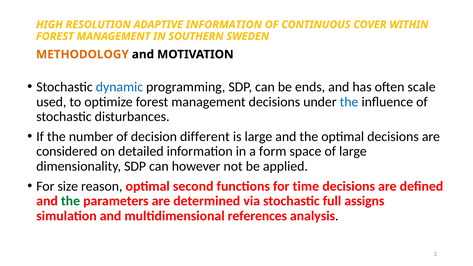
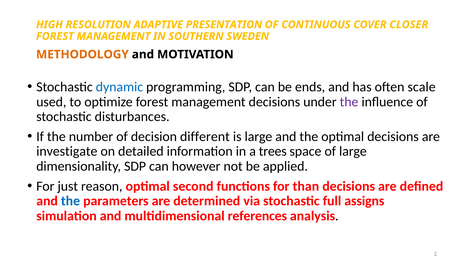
ADAPTIVE INFORMATION: INFORMATION -> PRESENTATION
WITHIN: WITHIN -> CLOSER
the at (349, 102) colour: blue -> purple
considered: considered -> investigate
form: form -> trees
size: size -> just
time: time -> than
the at (71, 201) colour: green -> blue
